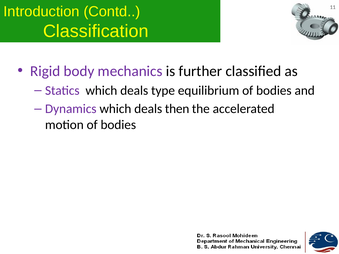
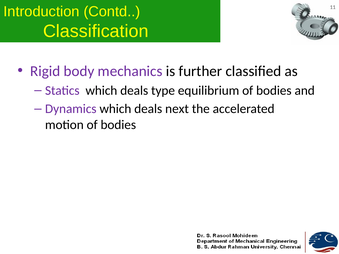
then: then -> next
